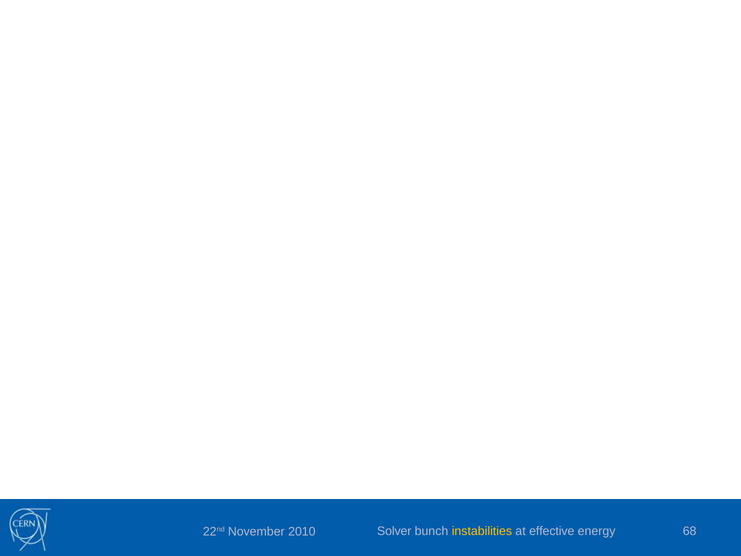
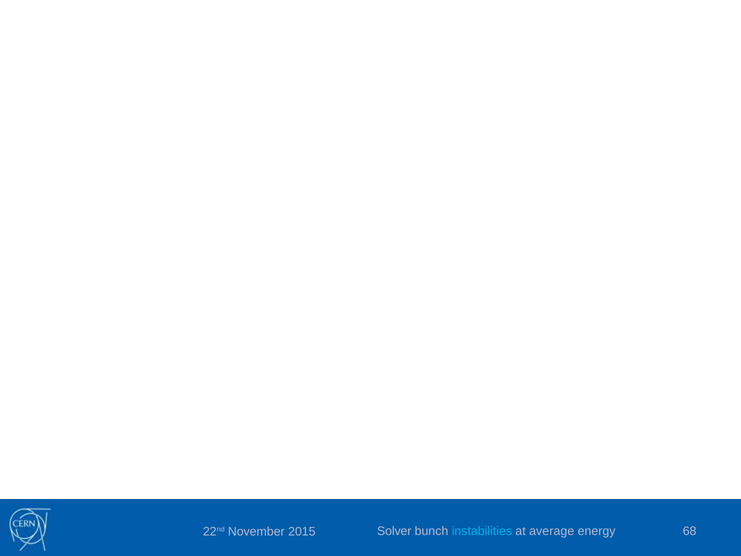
instabilities colour: yellow -> light blue
effective: effective -> average
2010: 2010 -> 2015
